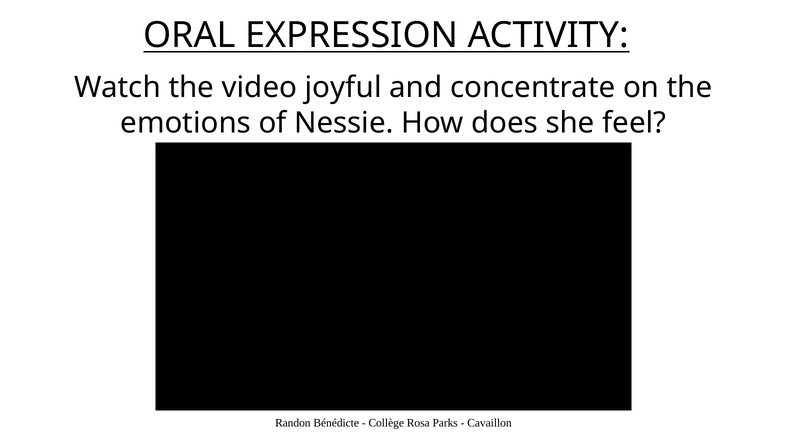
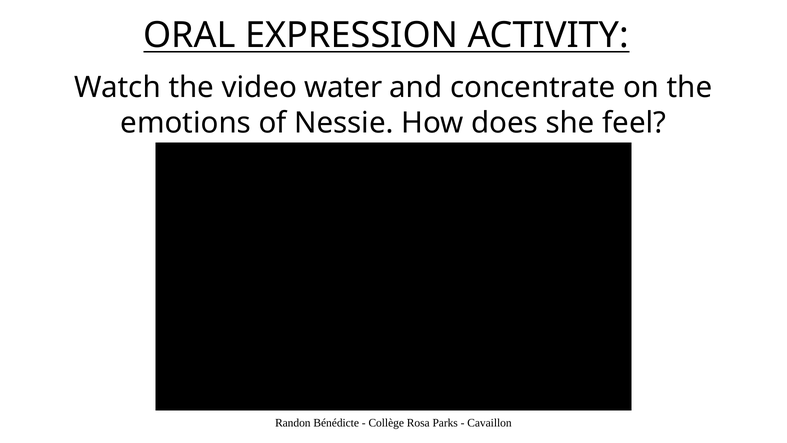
joyful: joyful -> water
